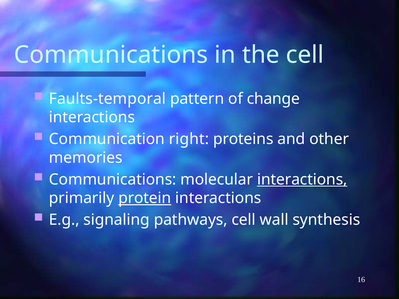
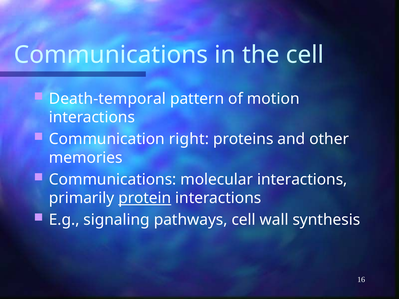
Faults-temporal: Faults-temporal -> Death-temporal
change: change -> motion
interactions at (302, 180) underline: present -> none
